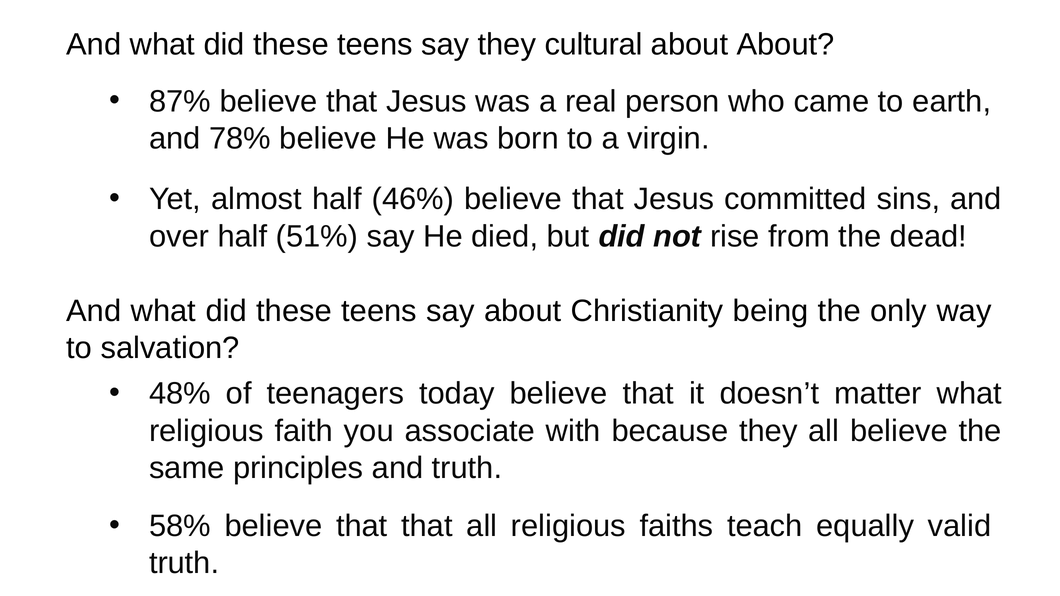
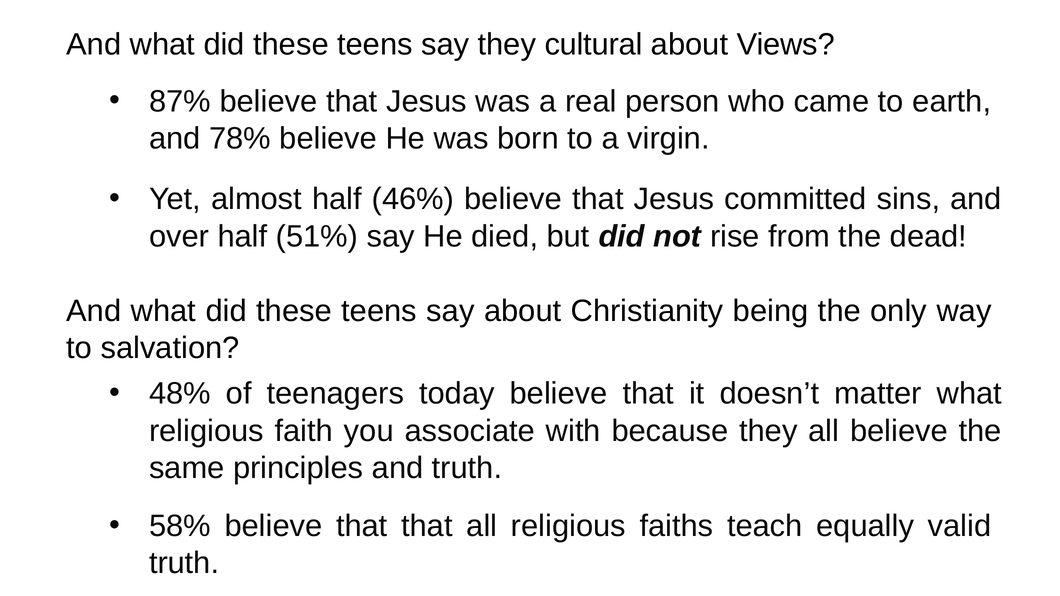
about About: About -> Views
